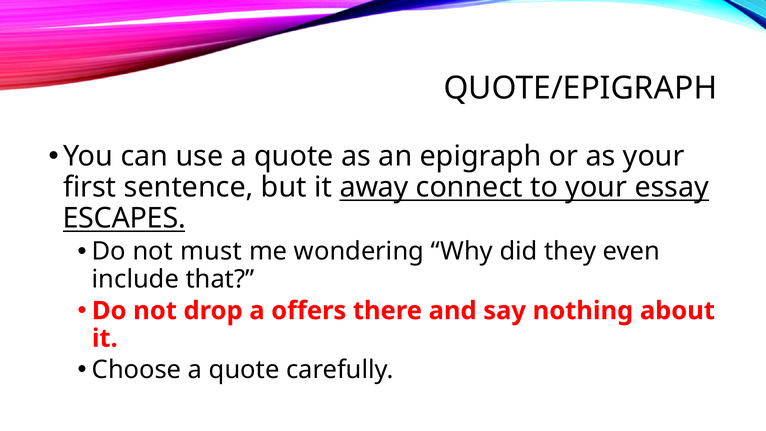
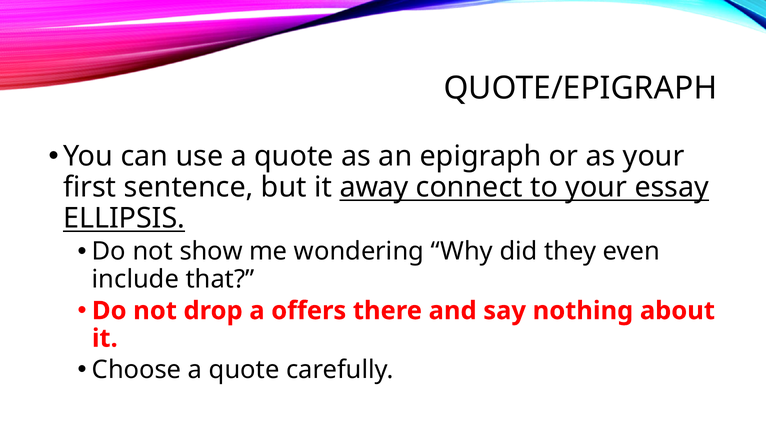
ESCAPES: ESCAPES -> ELLIPSIS
must: must -> show
